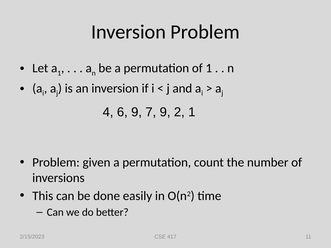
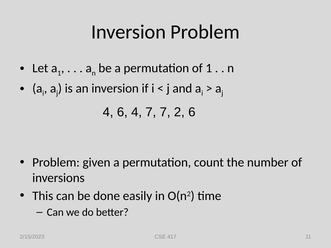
6 9: 9 -> 4
7 9: 9 -> 7
2 1: 1 -> 6
